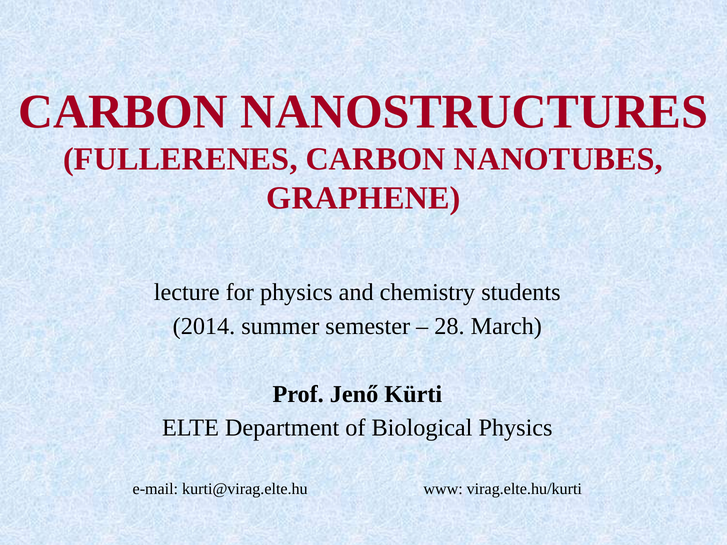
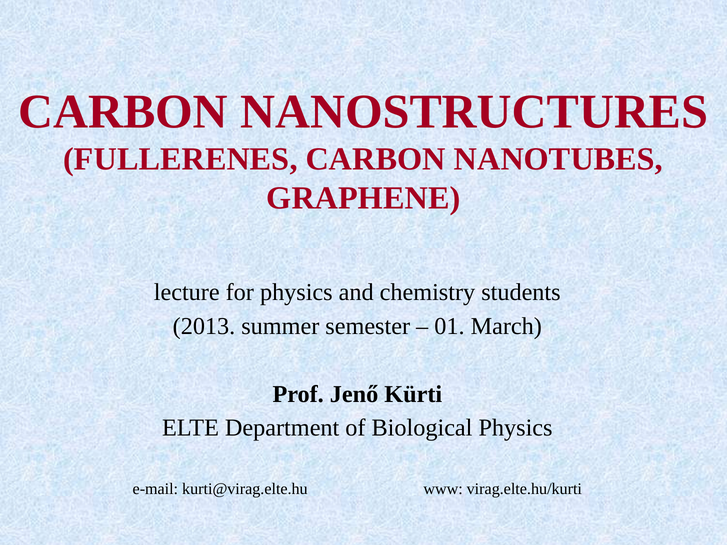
2014: 2014 -> 2013
28: 28 -> 01
